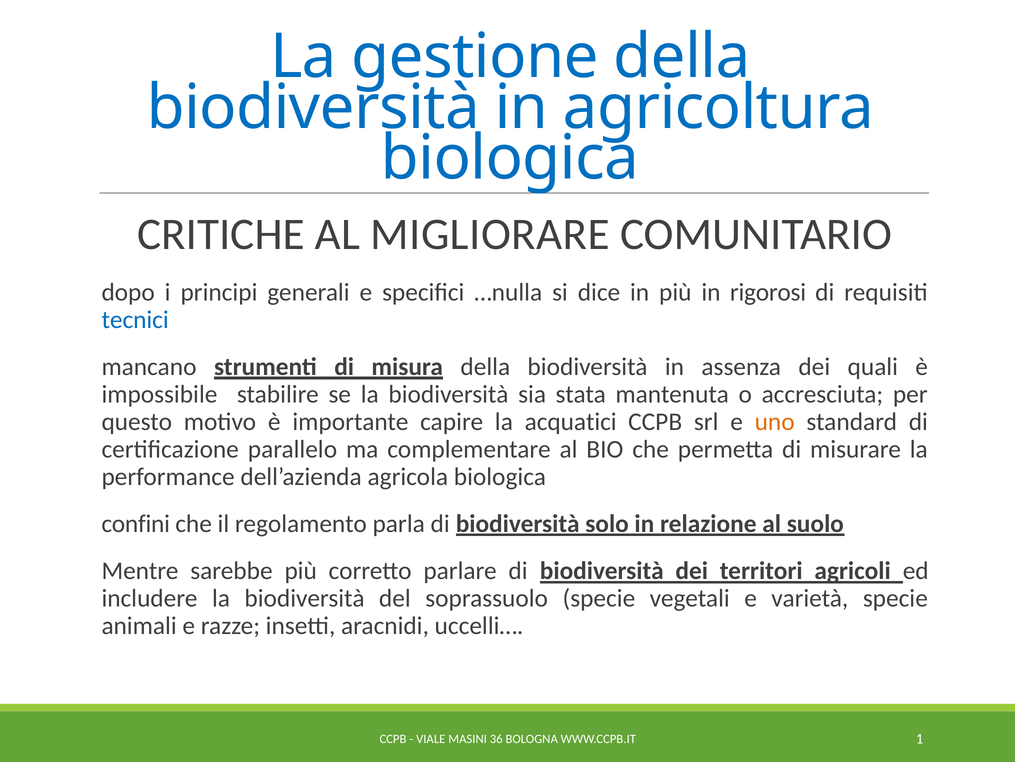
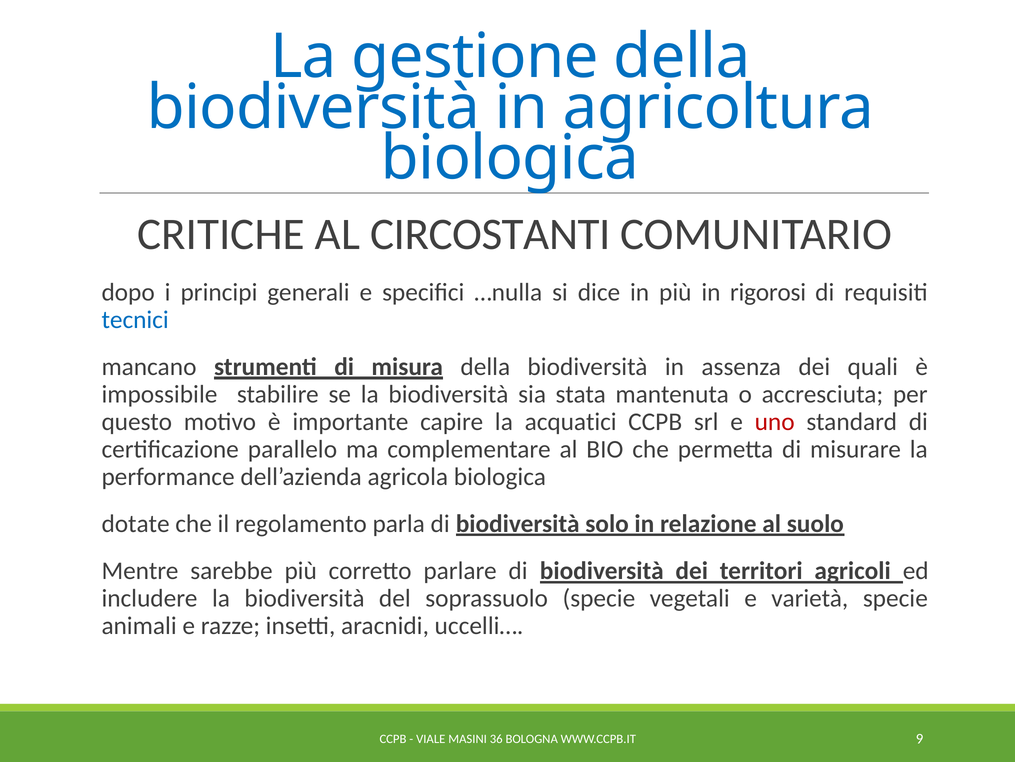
MIGLIORARE: MIGLIORARE -> CIRCOSTANTI
uno colour: orange -> red
confini: confini -> dotate
1: 1 -> 9
